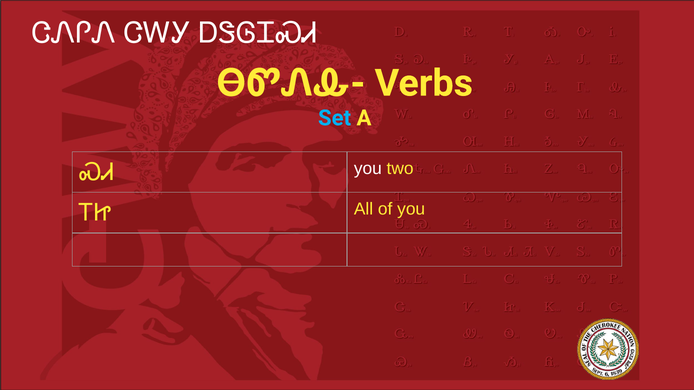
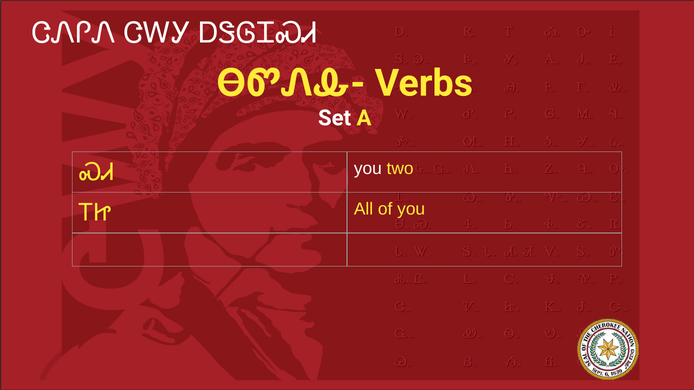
Set colour: light blue -> white
